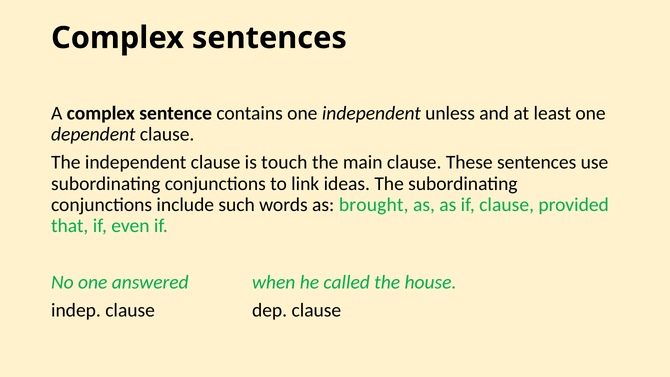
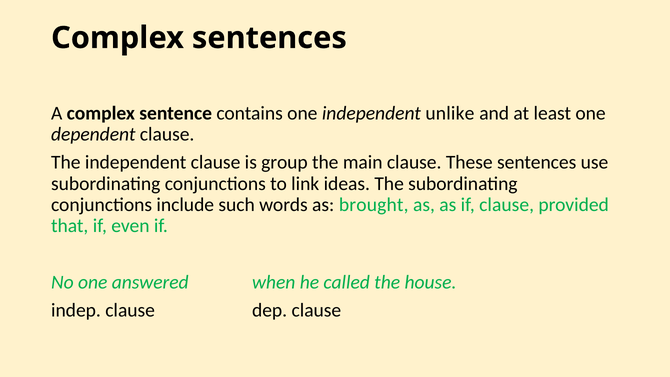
unless: unless -> unlike
touch: touch -> group
